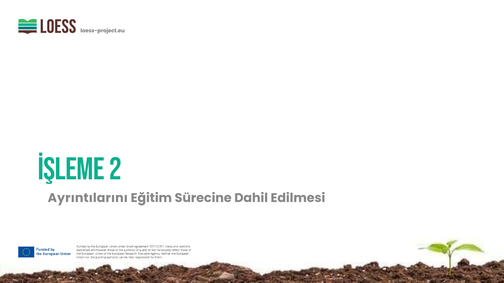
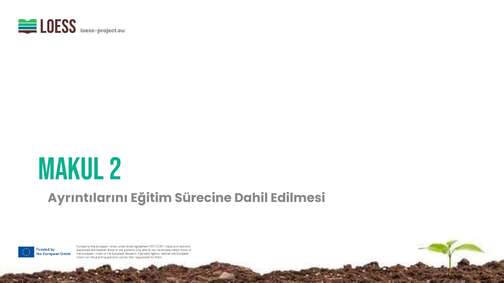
İşleme: İşleme -> Makul
